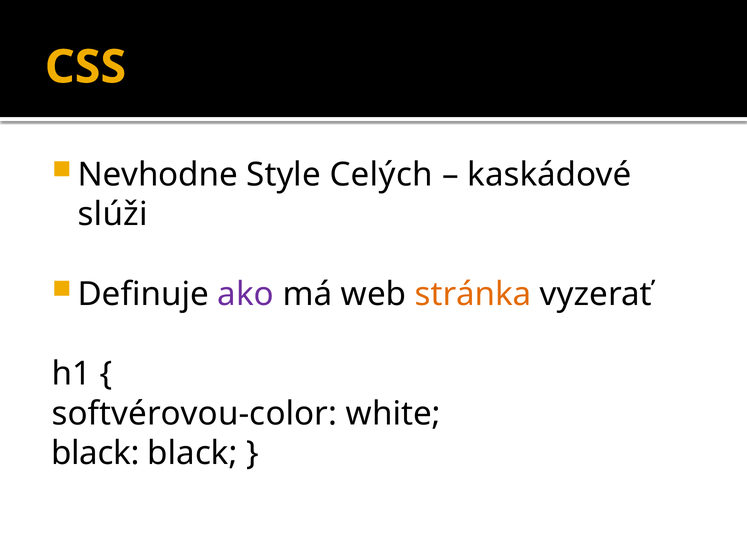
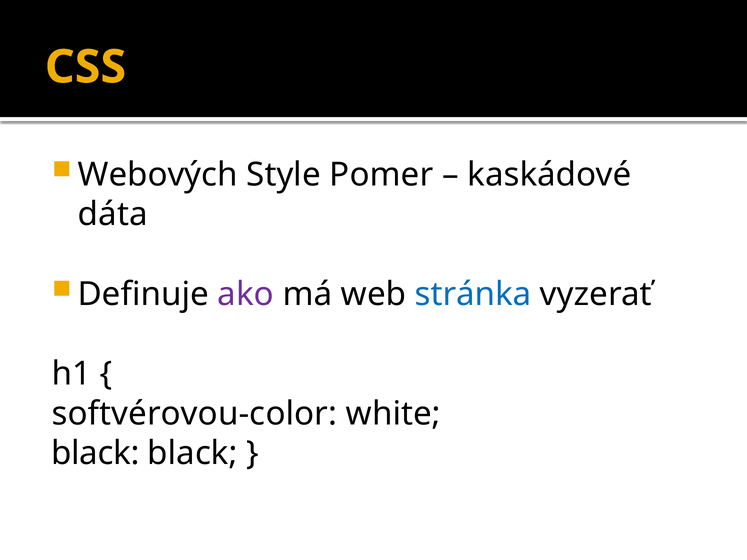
Nevhodne: Nevhodne -> Webových
Celých: Celých -> Pomer
slúži: slúži -> dáta
stránka colour: orange -> blue
